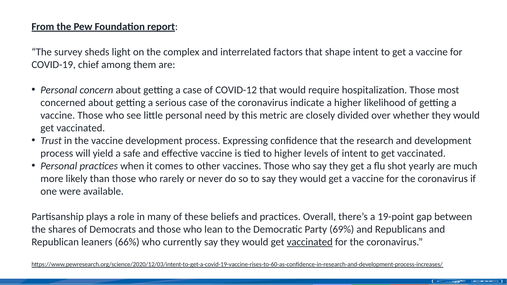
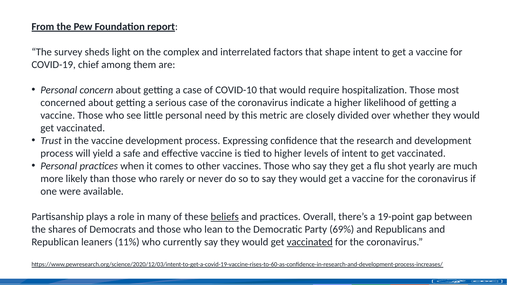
COVID-12: COVID-12 -> COVID-10
beliefs underline: none -> present
66%: 66% -> 11%
